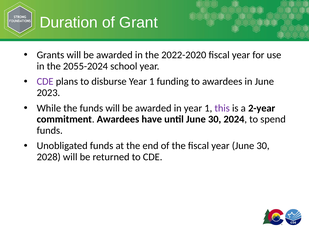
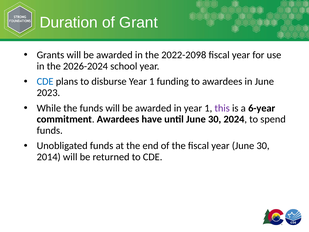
2022-2020: 2022-2020 -> 2022-2098
2055-2024: 2055-2024 -> 2026-2024
CDE at (45, 81) colour: purple -> blue
2-year: 2-year -> 6-year
2028: 2028 -> 2014
